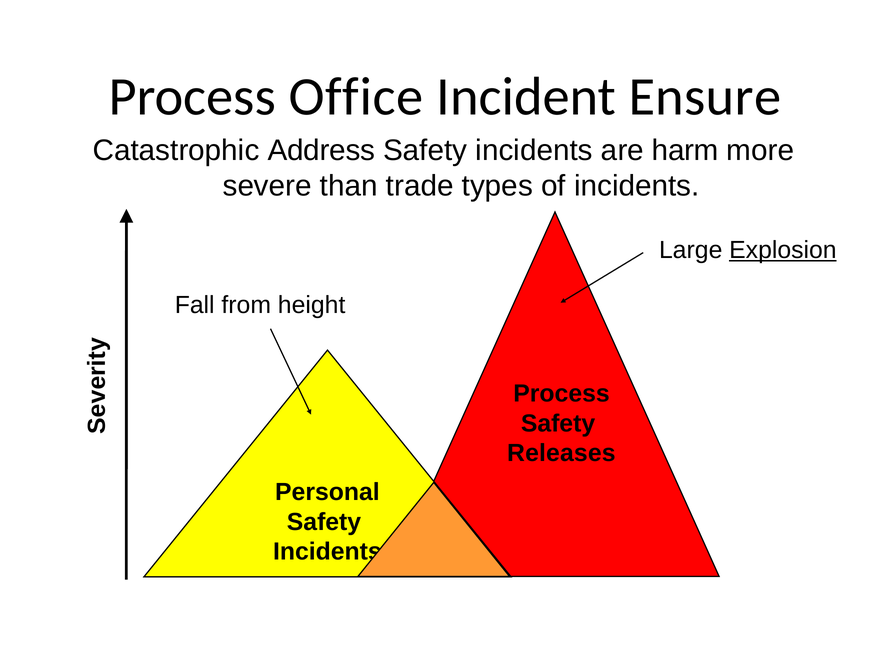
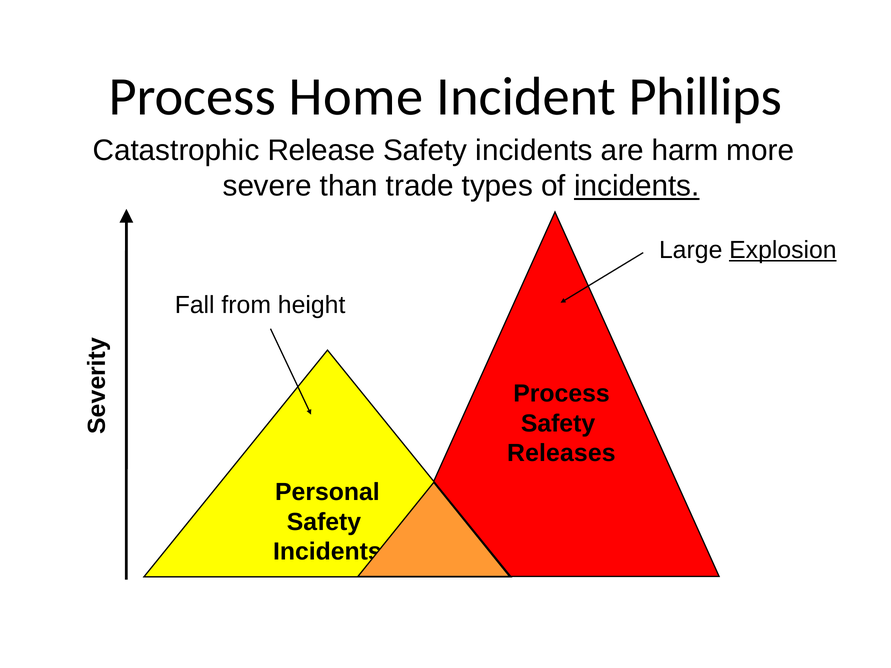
Office: Office -> Home
Ensure: Ensure -> Phillips
Address: Address -> Release
incidents at (637, 186) underline: none -> present
